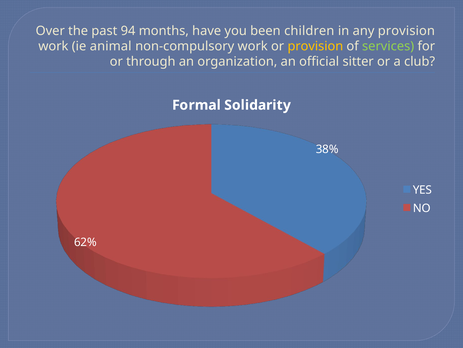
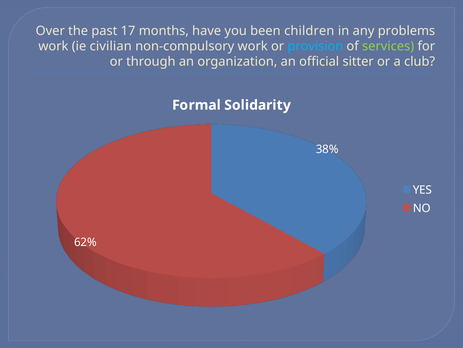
94: 94 -> 17
any provision: provision -> problems
animal: animal -> civilian
provision at (315, 46) colour: yellow -> light blue
